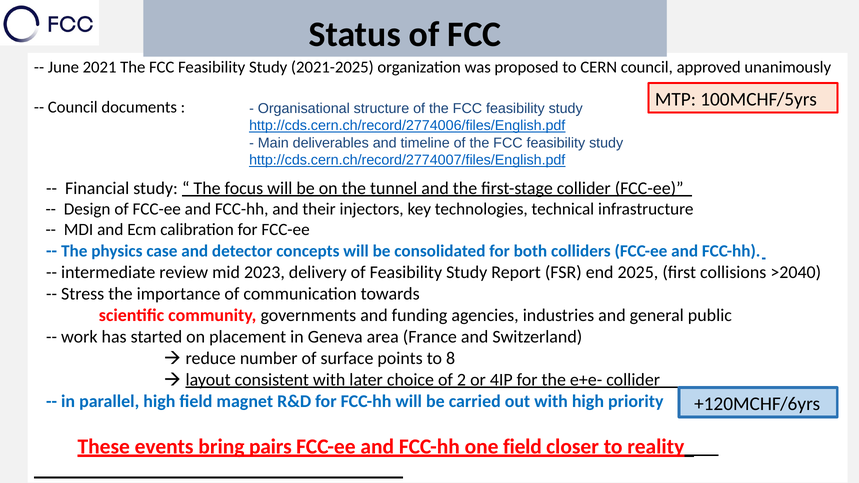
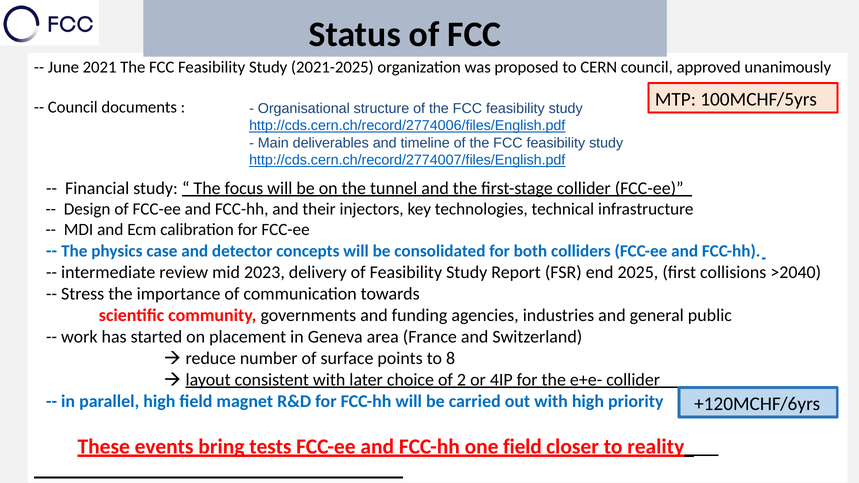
pairs: pairs -> tests
